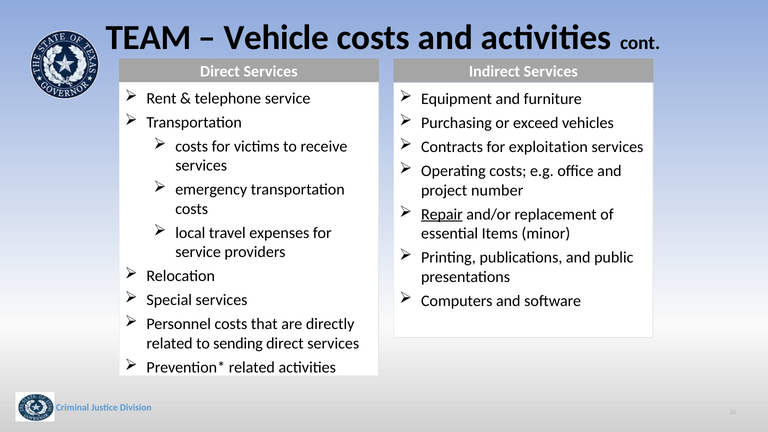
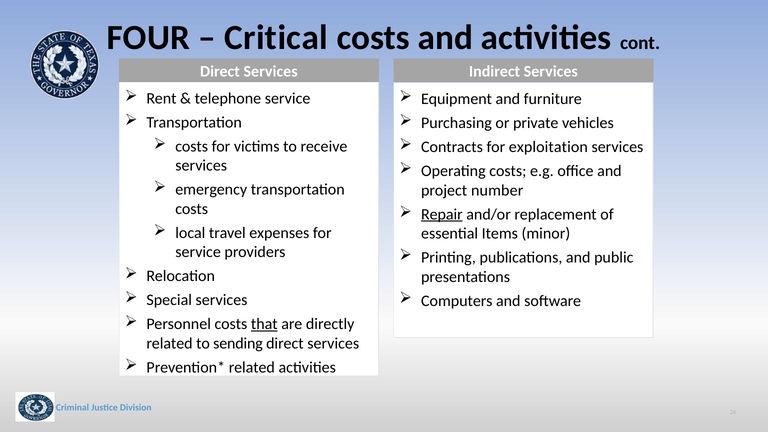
TEAM: TEAM -> FOUR
Vehicle: Vehicle -> Critical
exceed: exceed -> private
that underline: none -> present
